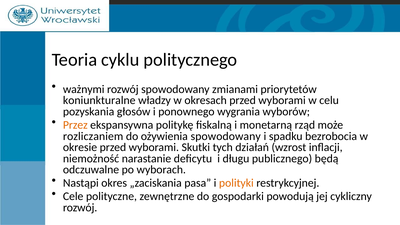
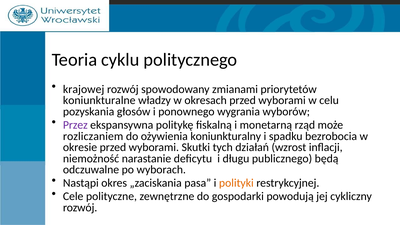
ważnymi: ważnymi -> krajowej
Przez colour: orange -> purple
ożywienia spowodowany: spowodowany -> koniunkturalny
